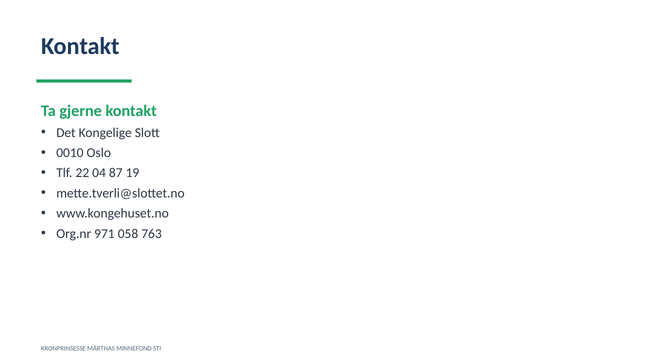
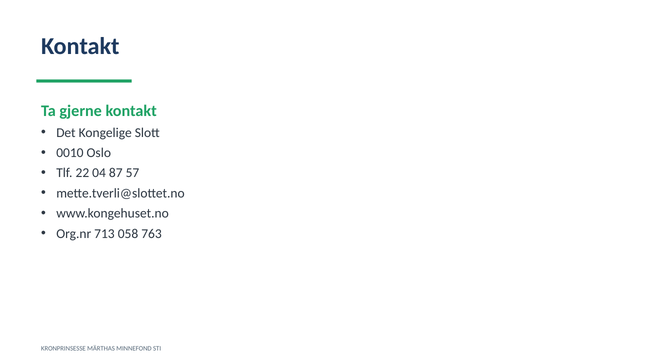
19: 19 -> 57
971: 971 -> 713
